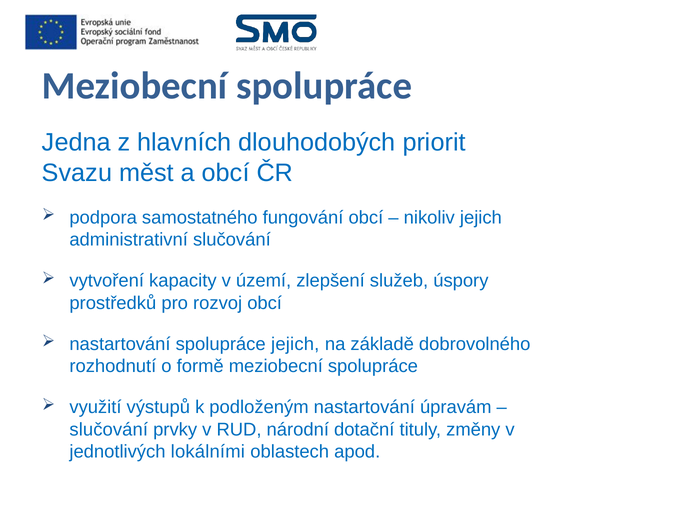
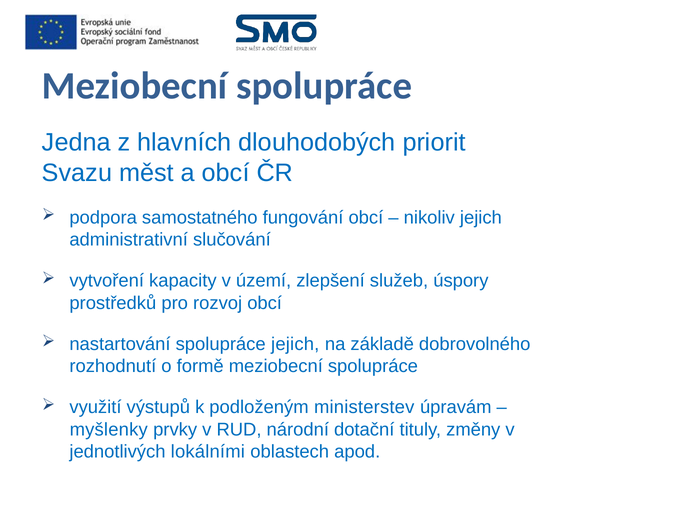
podloženým nastartování: nastartování -> ministerstev
slučování at (109, 430): slučování -> myšlenky
